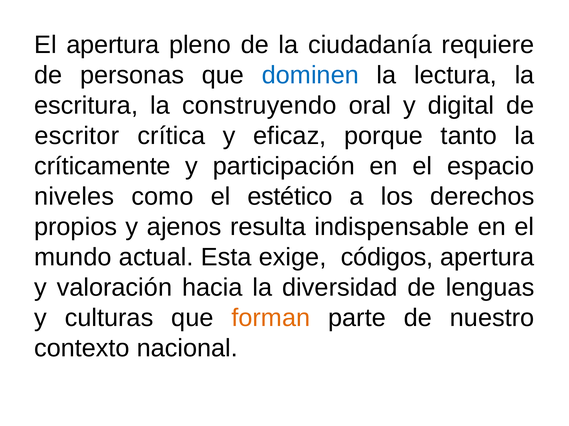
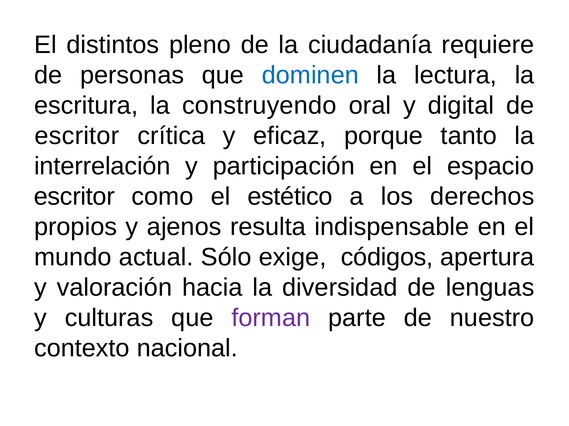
El apertura: apertura -> distintos
críticamente: críticamente -> interrelación
niveles at (74, 197): niveles -> escritor
Esta: Esta -> Sólo
forman colour: orange -> purple
